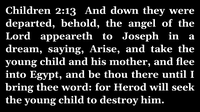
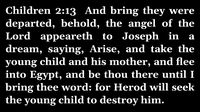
And down: down -> bring
